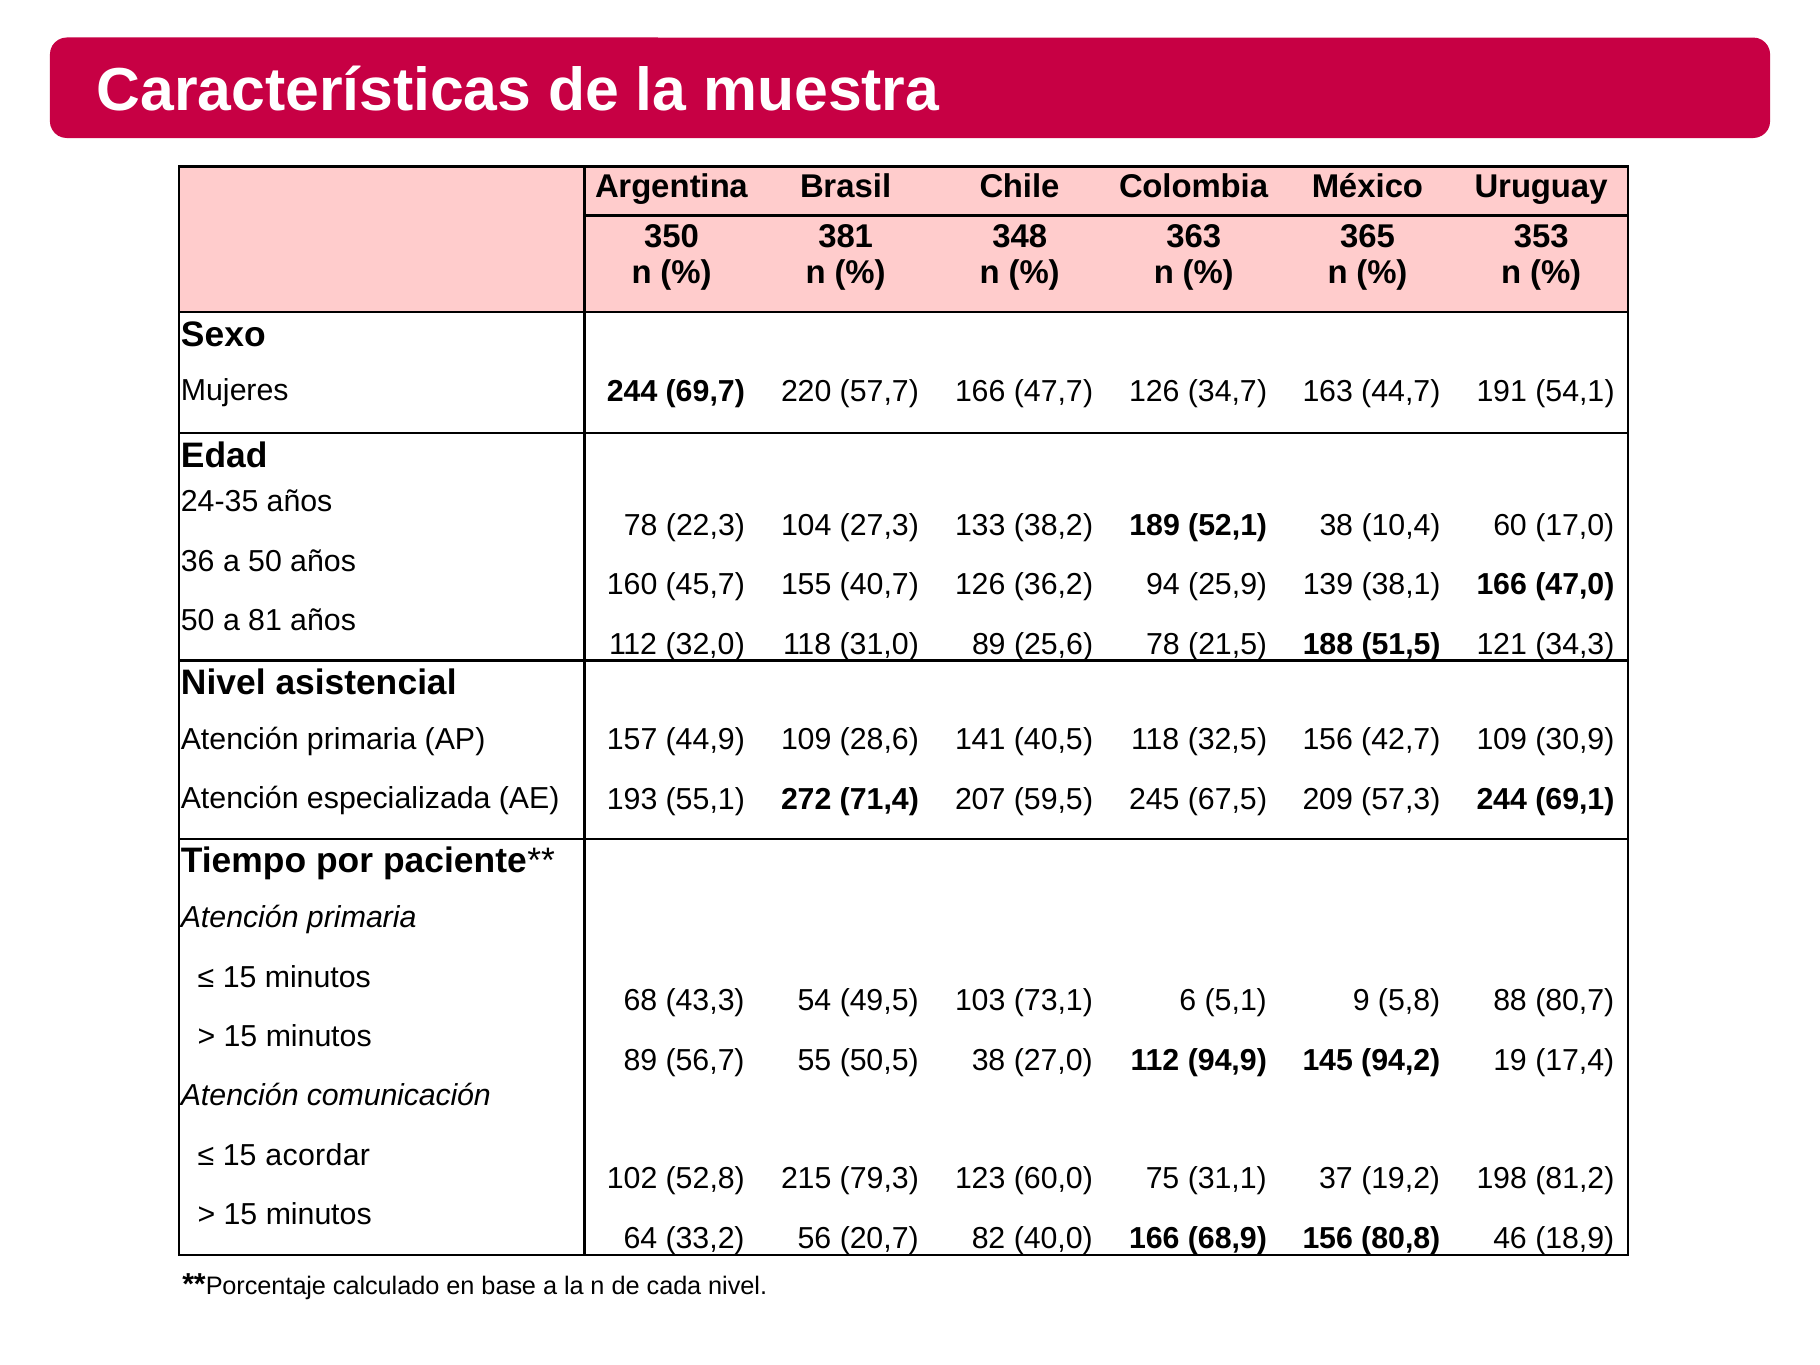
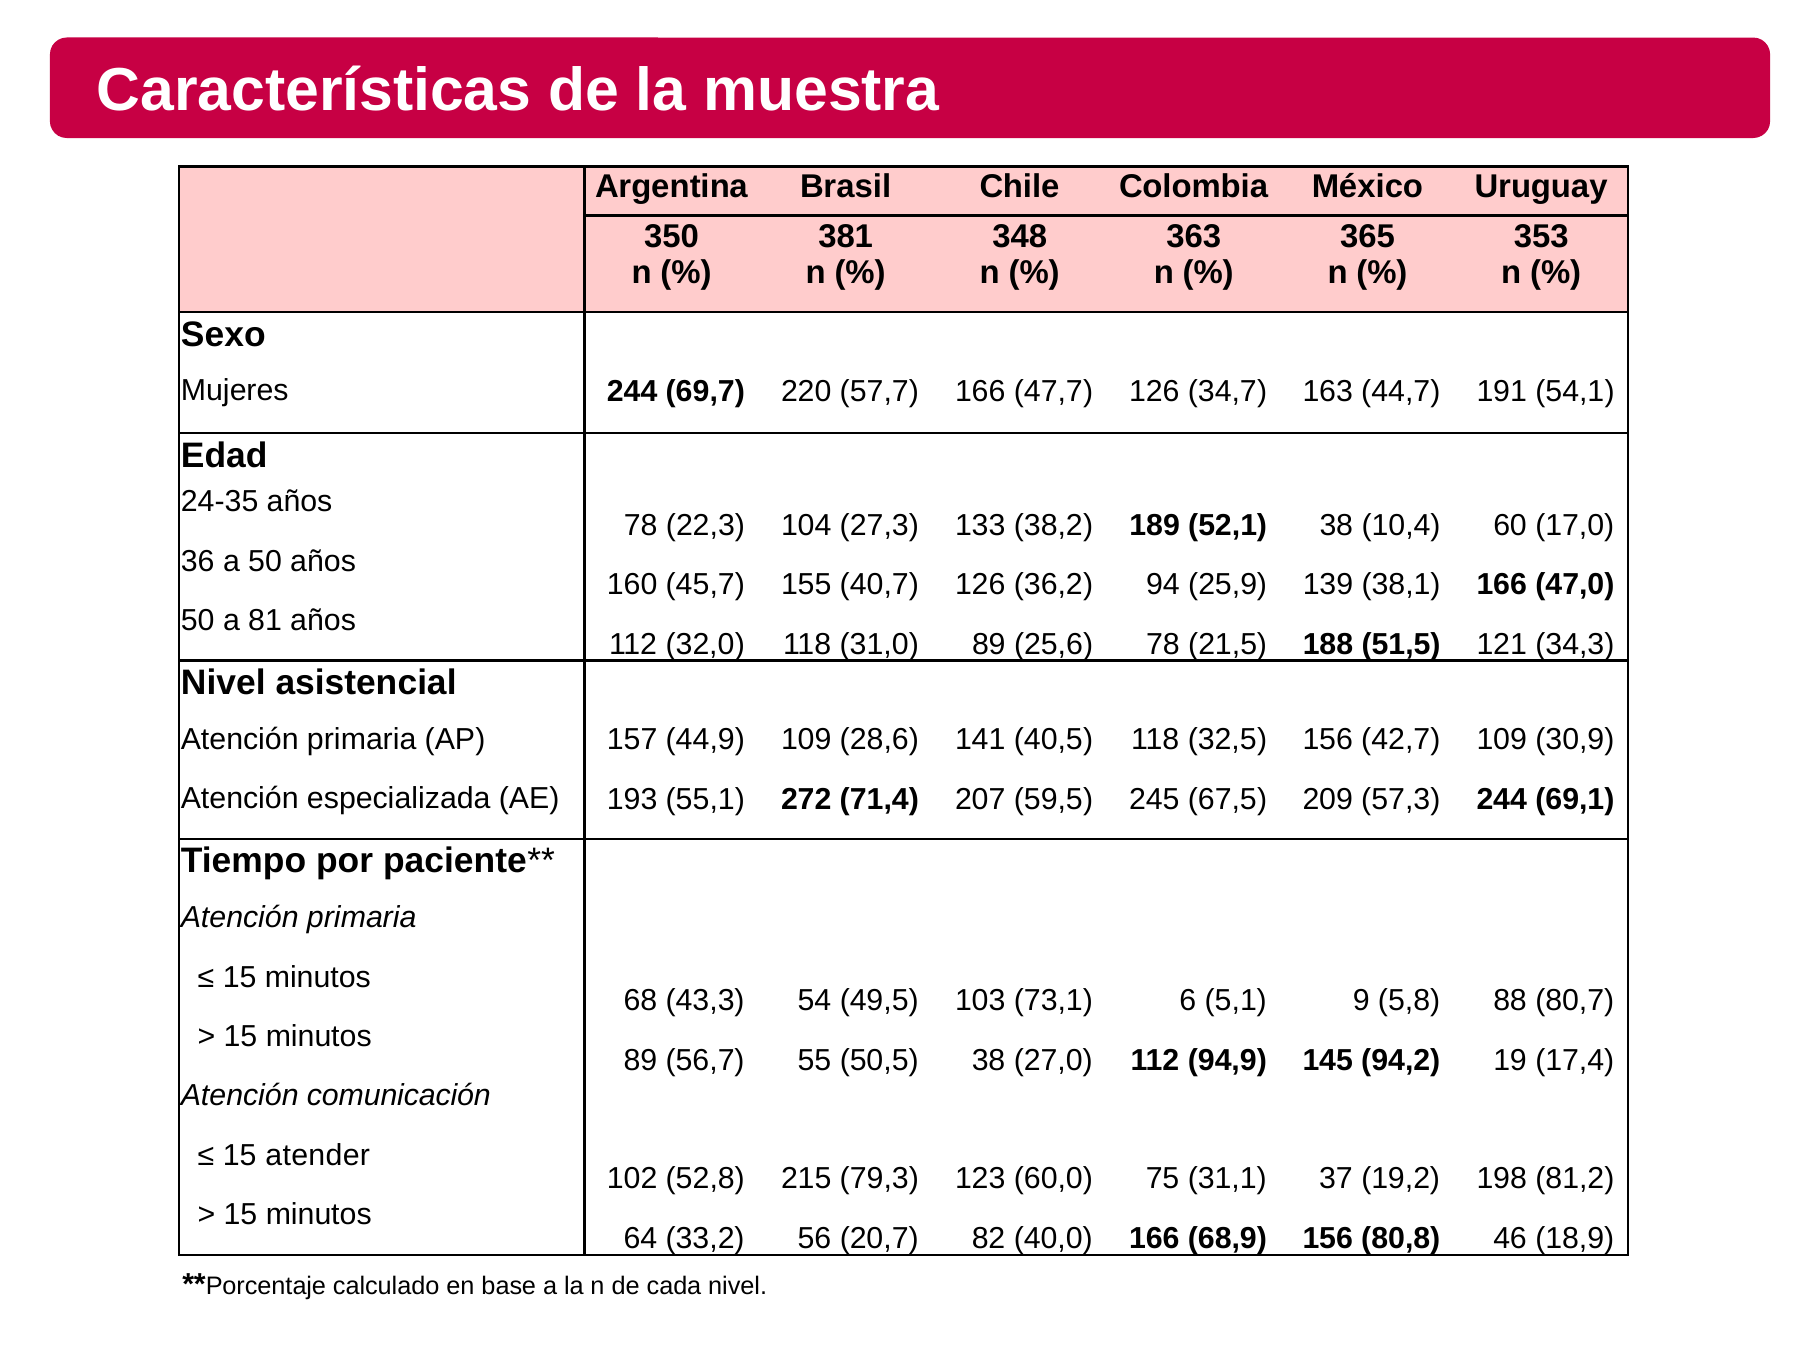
acordar: acordar -> atender
